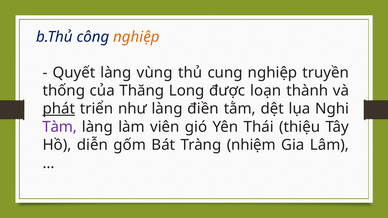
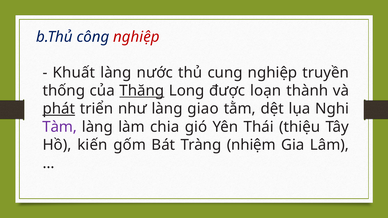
nghiệp at (136, 37) colour: orange -> red
Quyết: Quyết -> Khuất
vùng: vùng -> nước
Thăng underline: none -> present
điền: điền -> giao
viên: viên -> chia
diễn: diễn -> kiến
